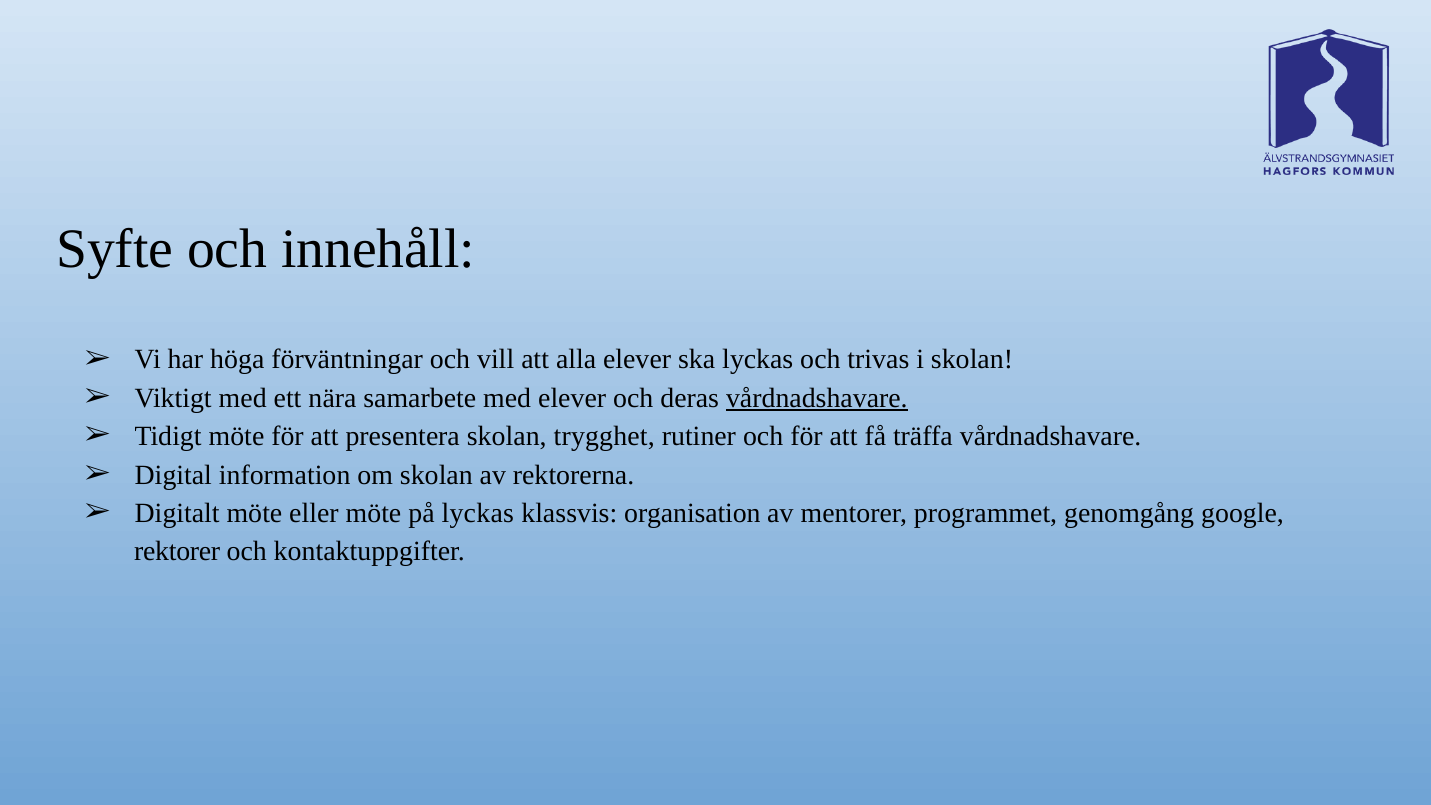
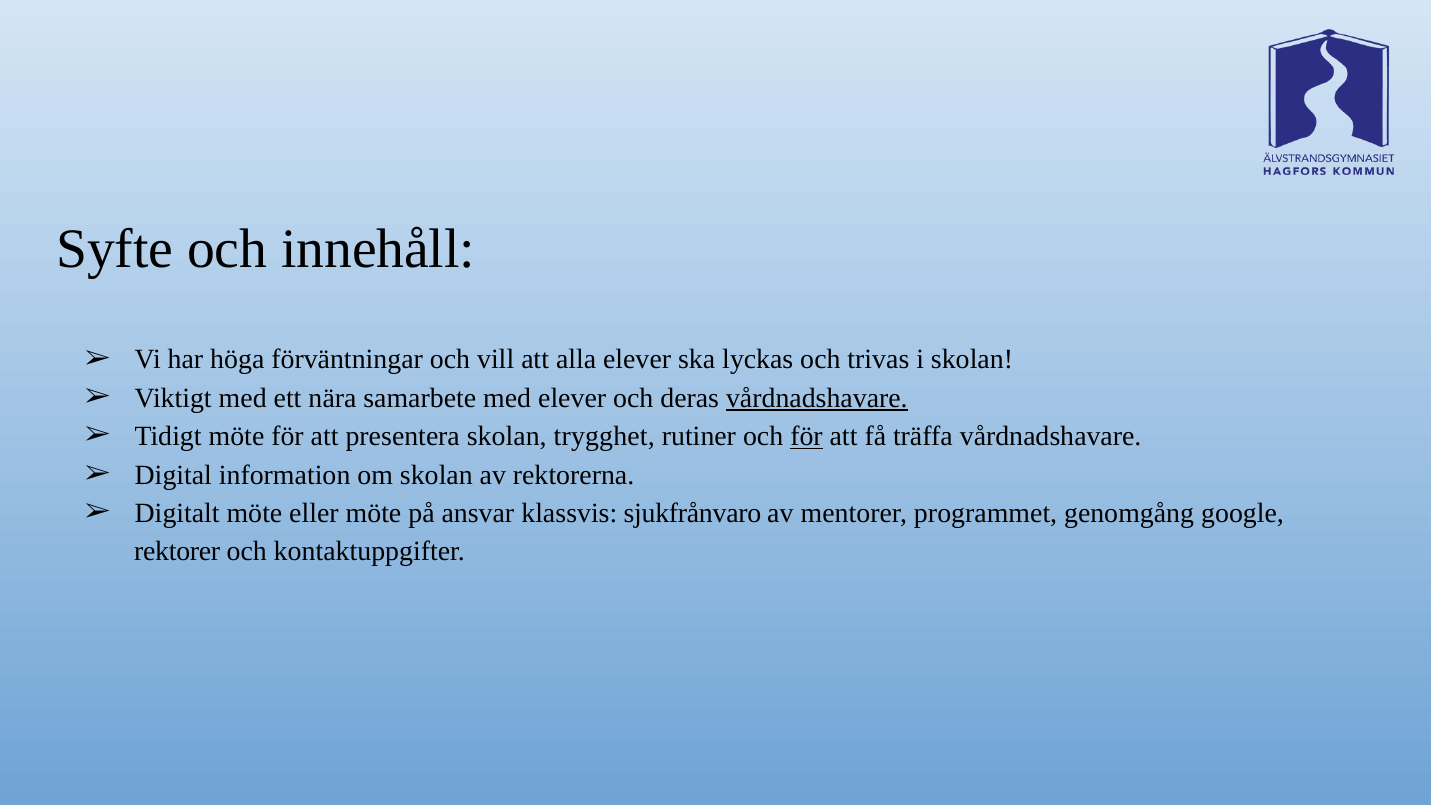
för at (807, 436) underline: none -> present
på lyckas: lyckas -> ansvar
organisation: organisation -> sjukfrånvaro
